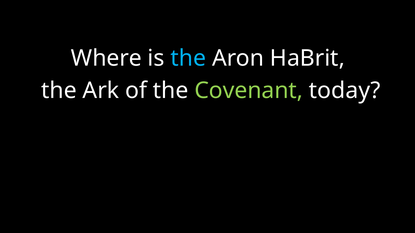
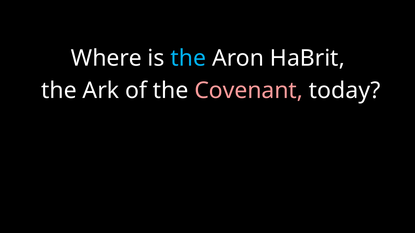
Covenant colour: light green -> pink
